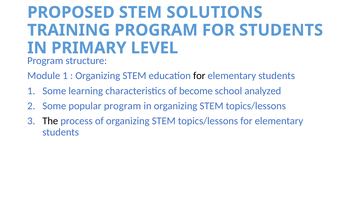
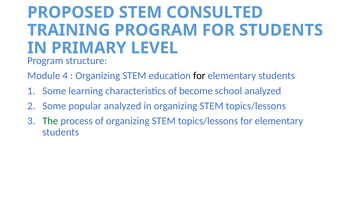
SOLUTIONS: SOLUTIONS -> CONSULTED
Module 1: 1 -> 4
popular program: program -> analyzed
The colour: black -> green
